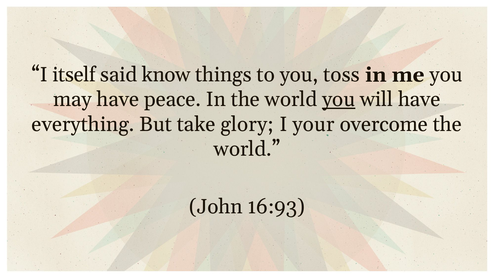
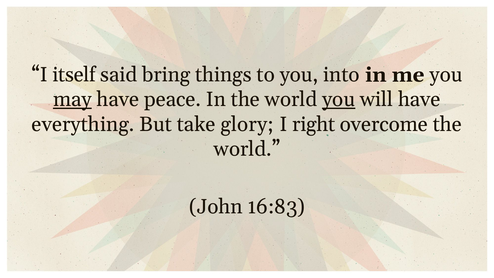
know: know -> bring
toss: toss -> into
may underline: none -> present
your: your -> right
16:93: 16:93 -> 16:83
